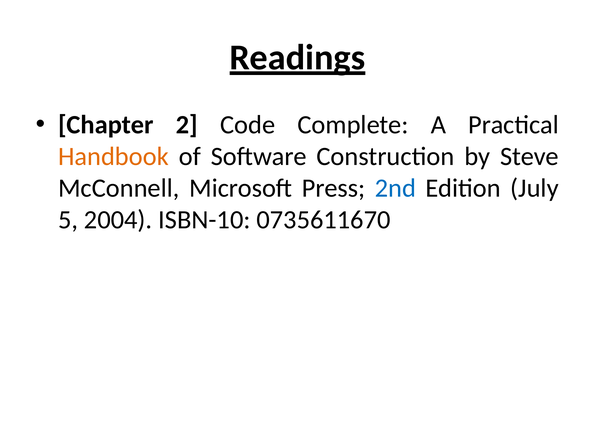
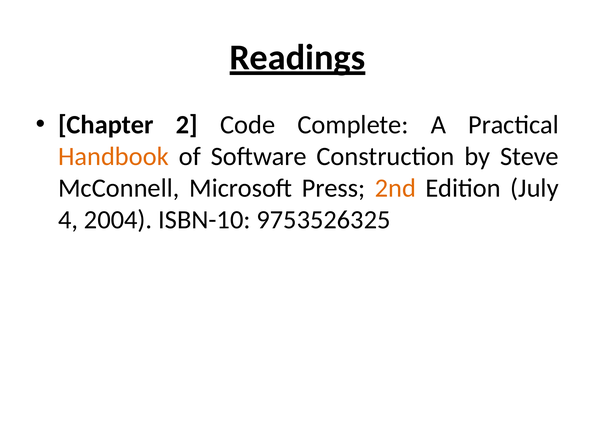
2nd colour: blue -> orange
5: 5 -> 4
0735611670: 0735611670 -> 9753526325
